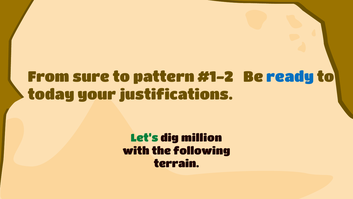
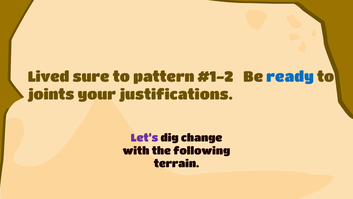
From: From -> Lived
today: today -> joints
Let’s colour: green -> purple
million: million -> change
